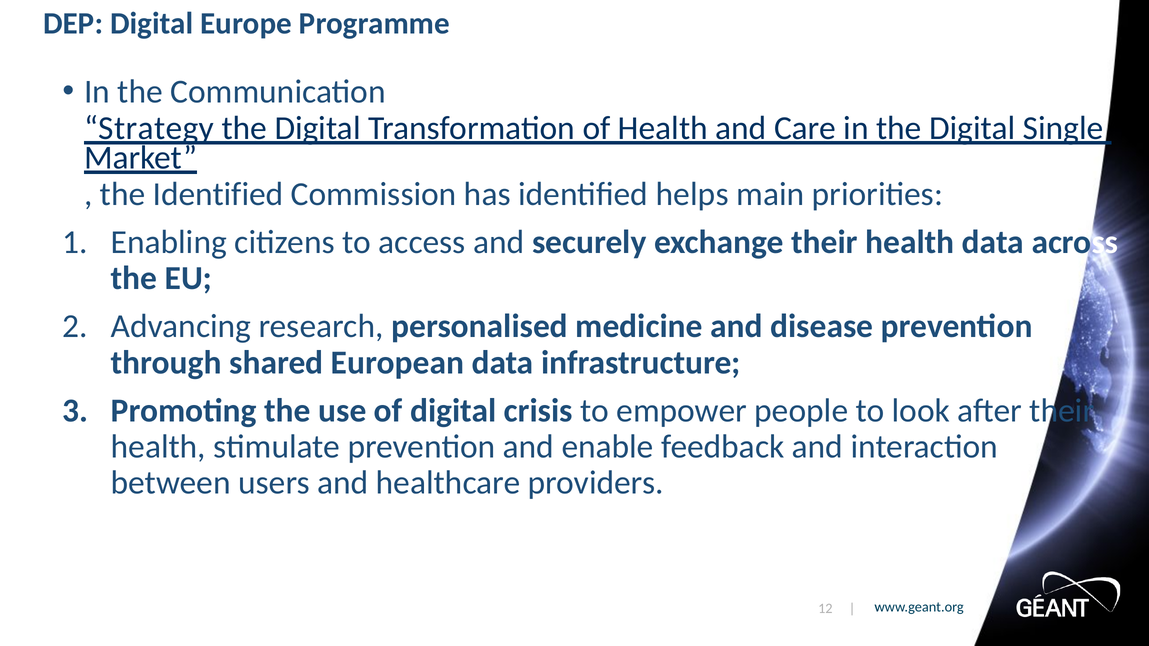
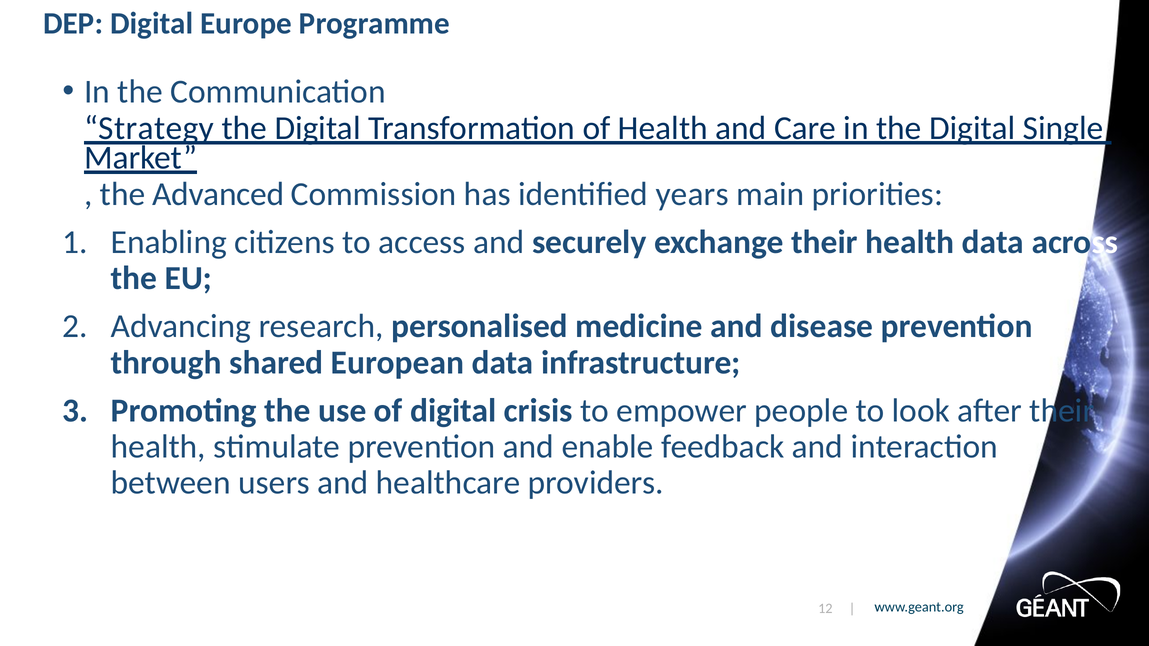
the Identified: Identified -> Advanced
helps: helps -> years
